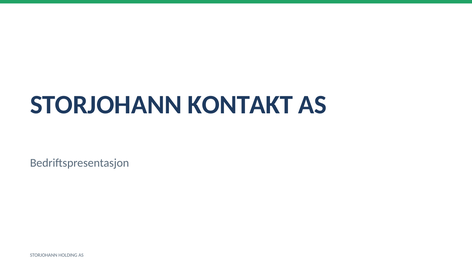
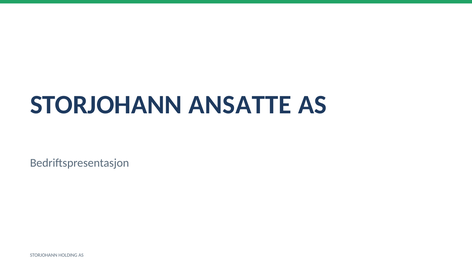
KONTAKT: KONTAKT -> ANSATTE
